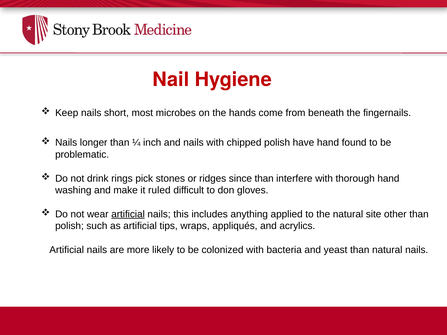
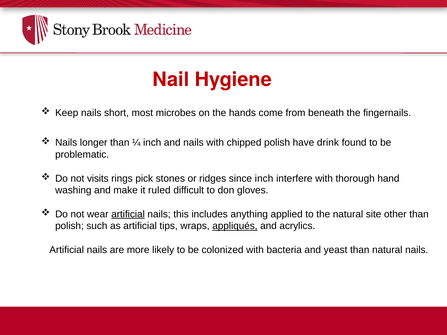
have hand: hand -> drink
drink: drink -> visits
since than: than -> inch
appliqués underline: none -> present
